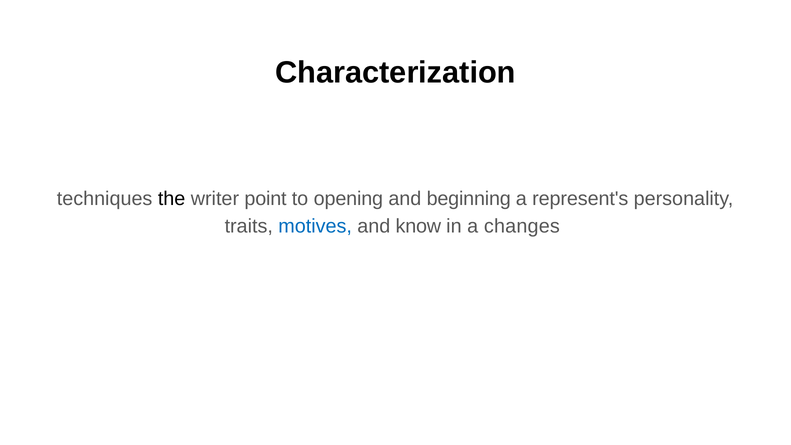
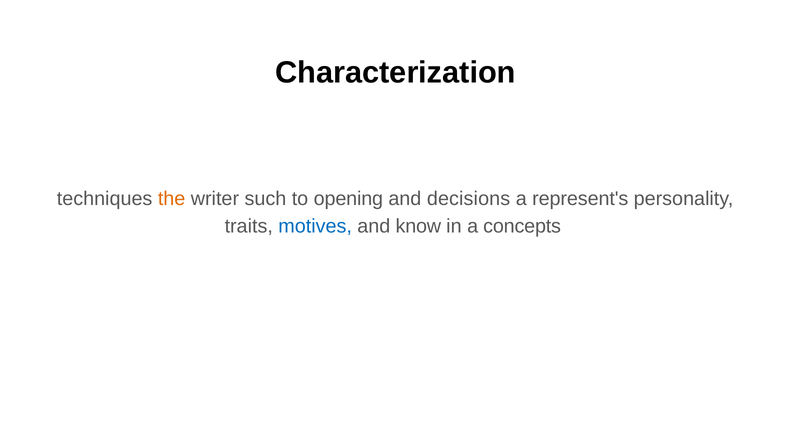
the colour: black -> orange
point: point -> such
beginning: beginning -> decisions
changes: changes -> concepts
